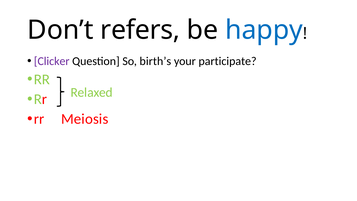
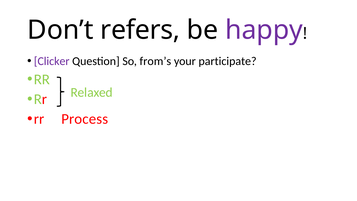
happy colour: blue -> purple
birth’s: birth’s -> from’s
Meiosis: Meiosis -> Process
